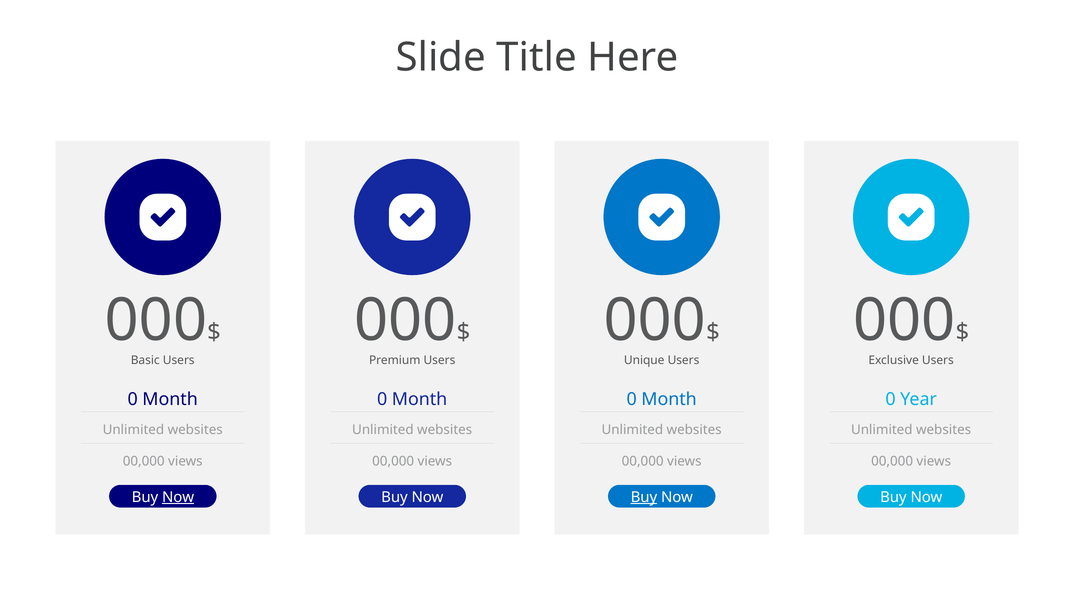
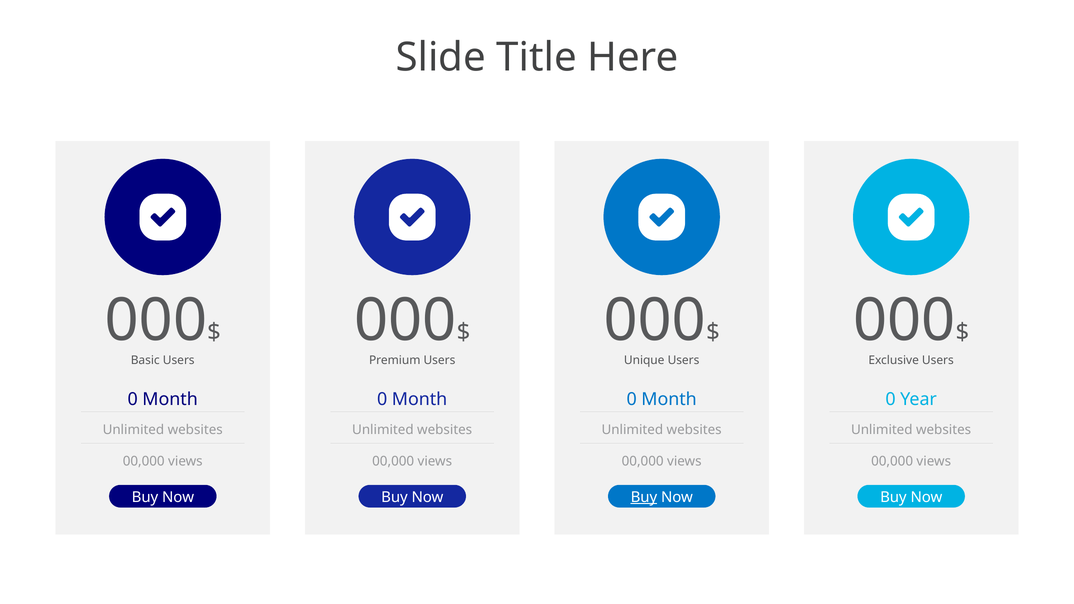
Now at (178, 497) underline: present -> none
